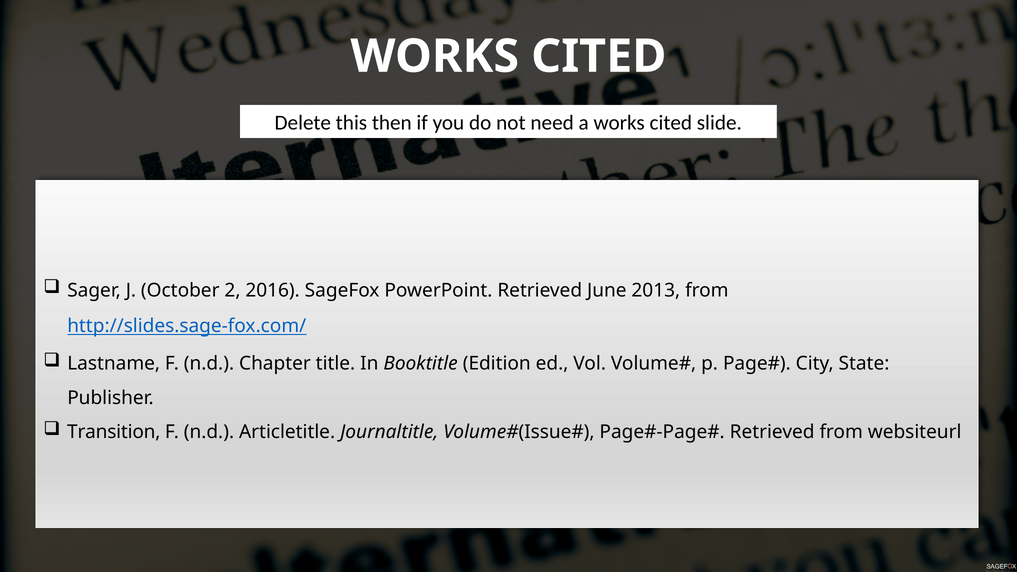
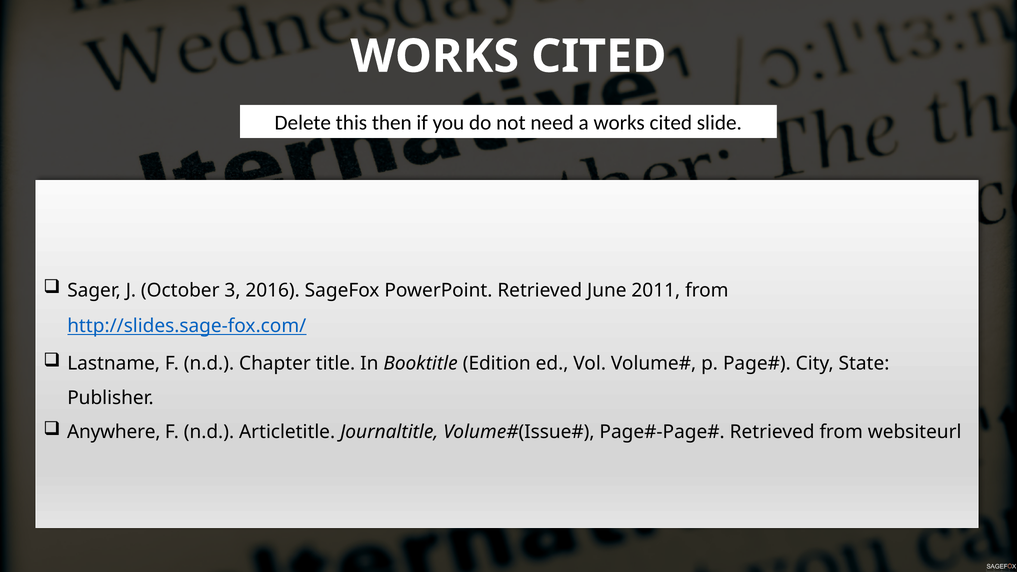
2: 2 -> 3
2013: 2013 -> 2011
Transition: Transition -> Anywhere
